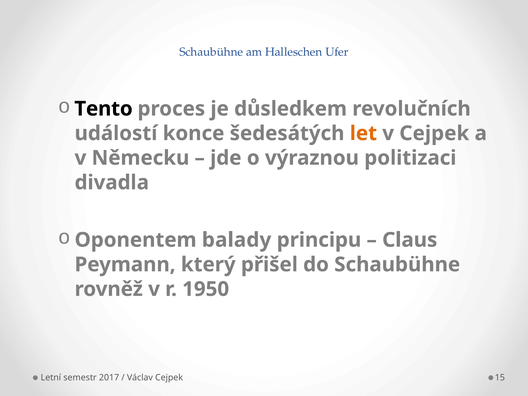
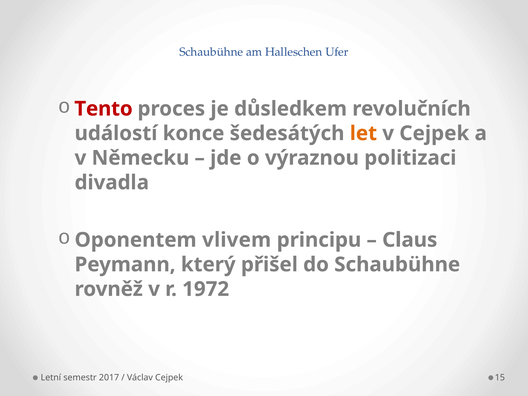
Tento colour: black -> red
balady: balady -> vlivem
1950: 1950 -> 1972
